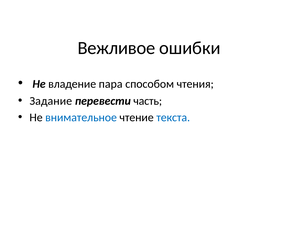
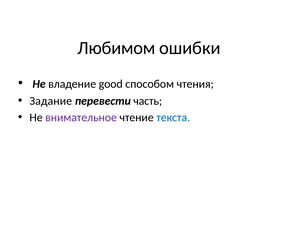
Вежливое: Вежливое -> Любимом
пара: пара -> good
внимательное colour: blue -> purple
